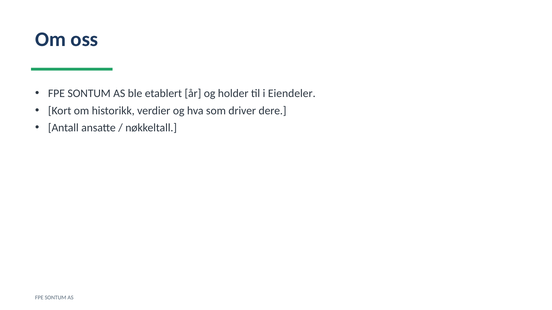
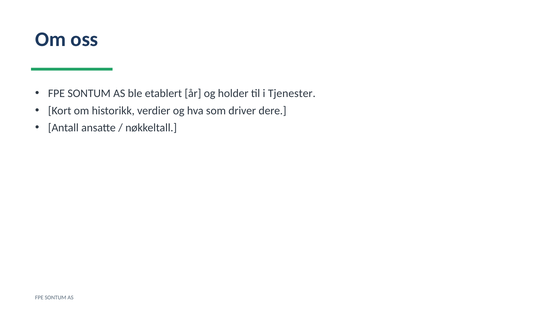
Eiendeler: Eiendeler -> Tjenester
